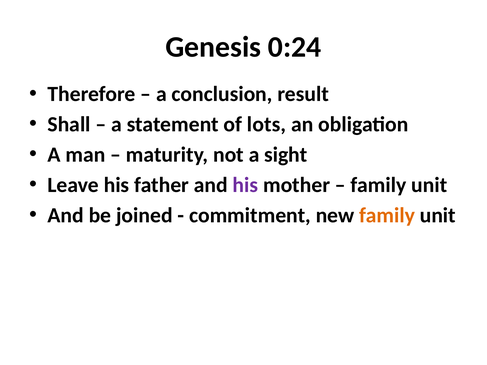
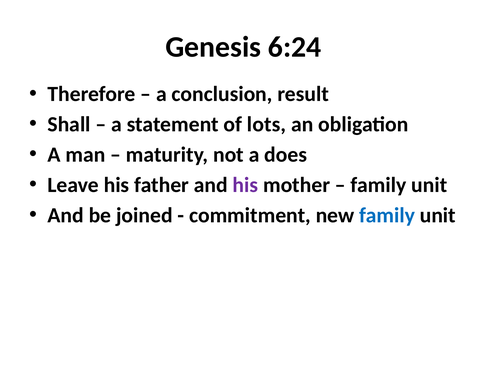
0:24: 0:24 -> 6:24
sight: sight -> does
family at (387, 215) colour: orange -> blue
